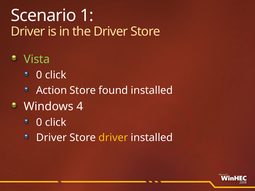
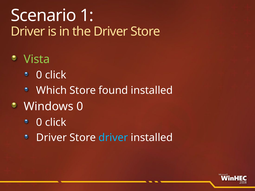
Action: Action -> Which
Windows 4: 4 -> 0
driver at (113, 138) colour: yellow -> light blue
